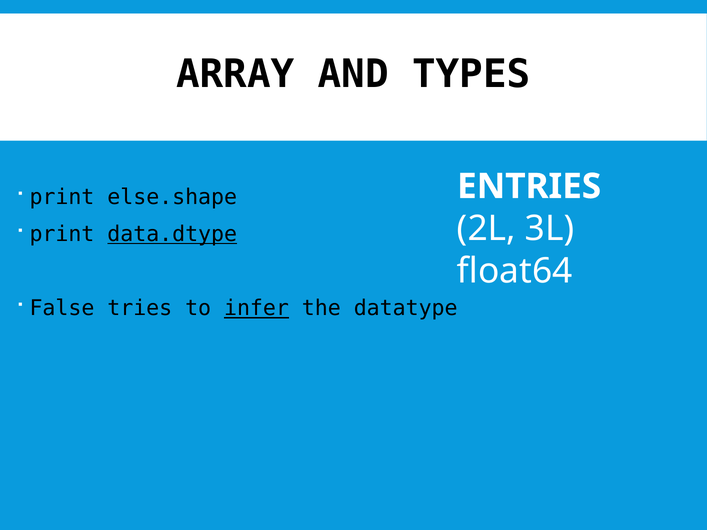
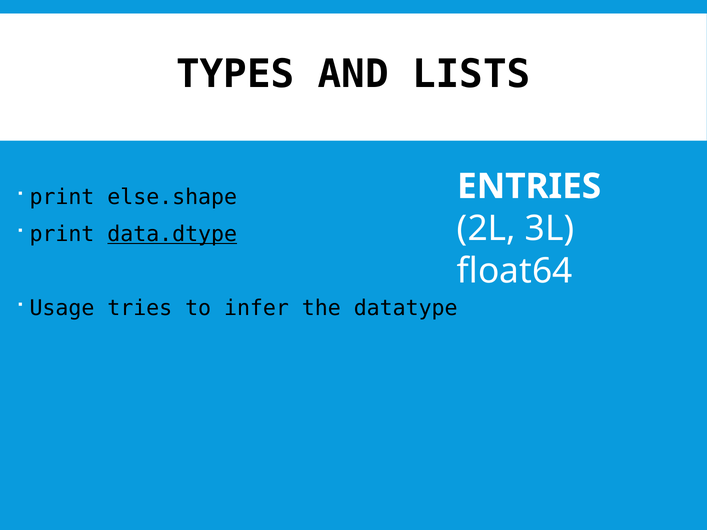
ARRAY: ARRAY -> TYPES
TYPES: TYPES -> LISTS
False: False -> Usage
infer underline: present -> none
